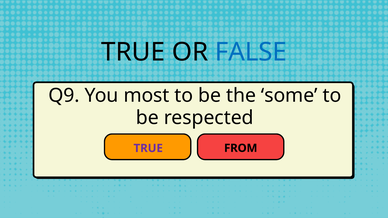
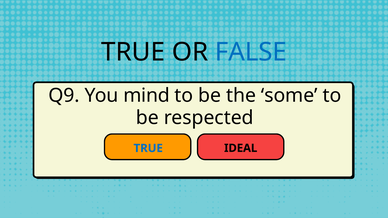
most: most -> mind
FROM: FROM -> IDEAL
TRUE at (148, 148) colour: purple -> blue
